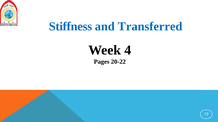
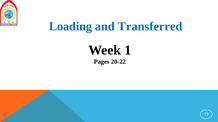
Stiffness: Stiffness -> Loading
4: 4 -> 1
